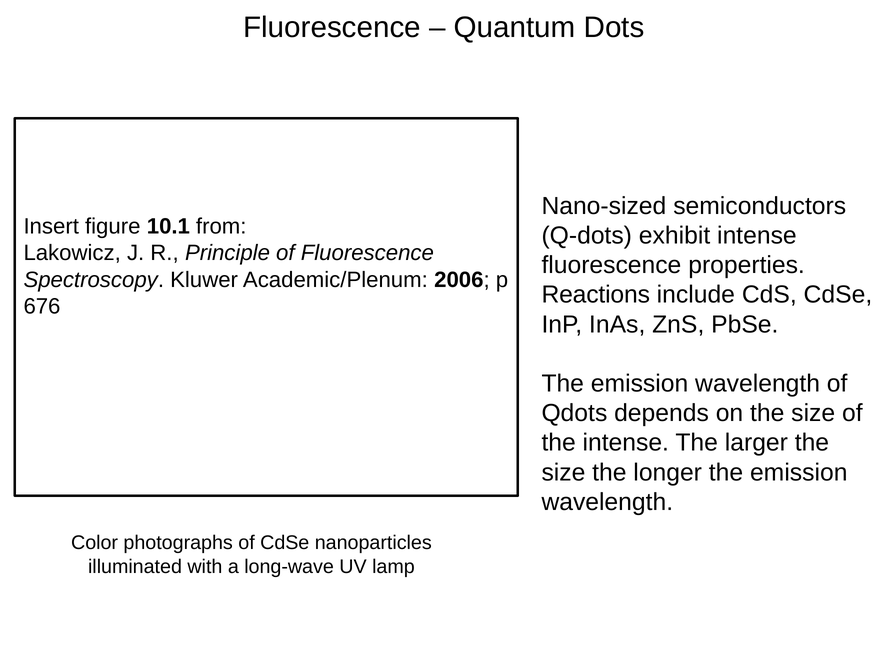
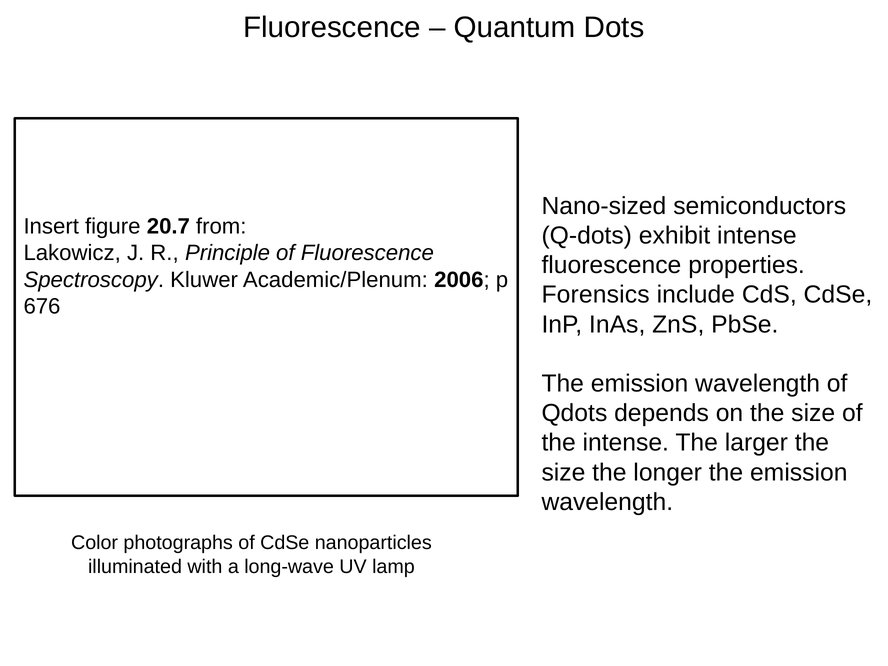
10.1: 10.1 -> 20.7
Reactions: Reactions -> Forensics
